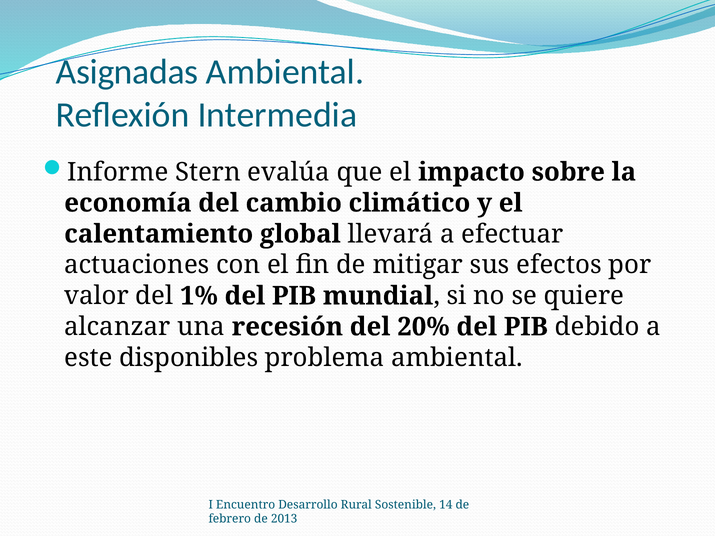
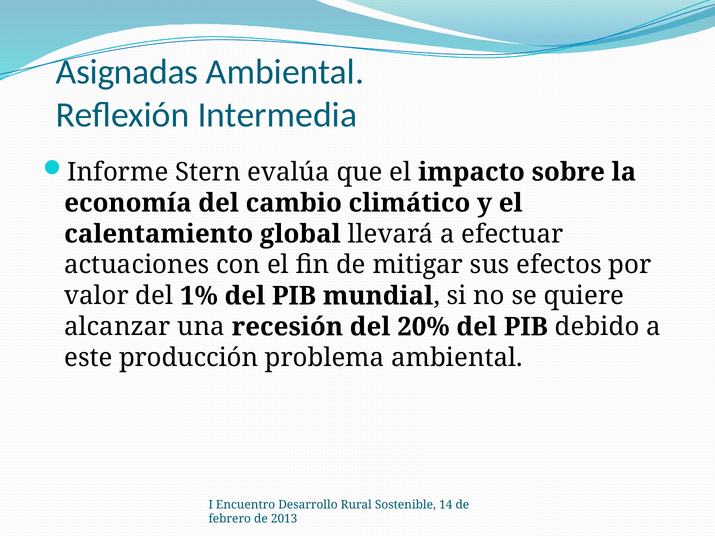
disponibles: disponibles -> producción
